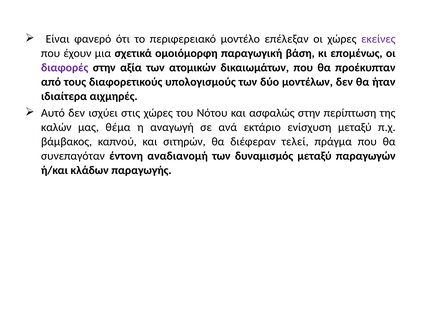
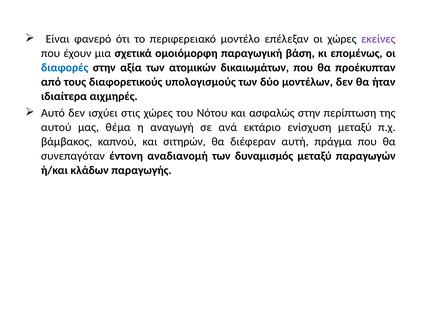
διαφορές colour: purple -> blue
καλών: καλών -> αυτού
τελεί: τελεί -> αυτή
